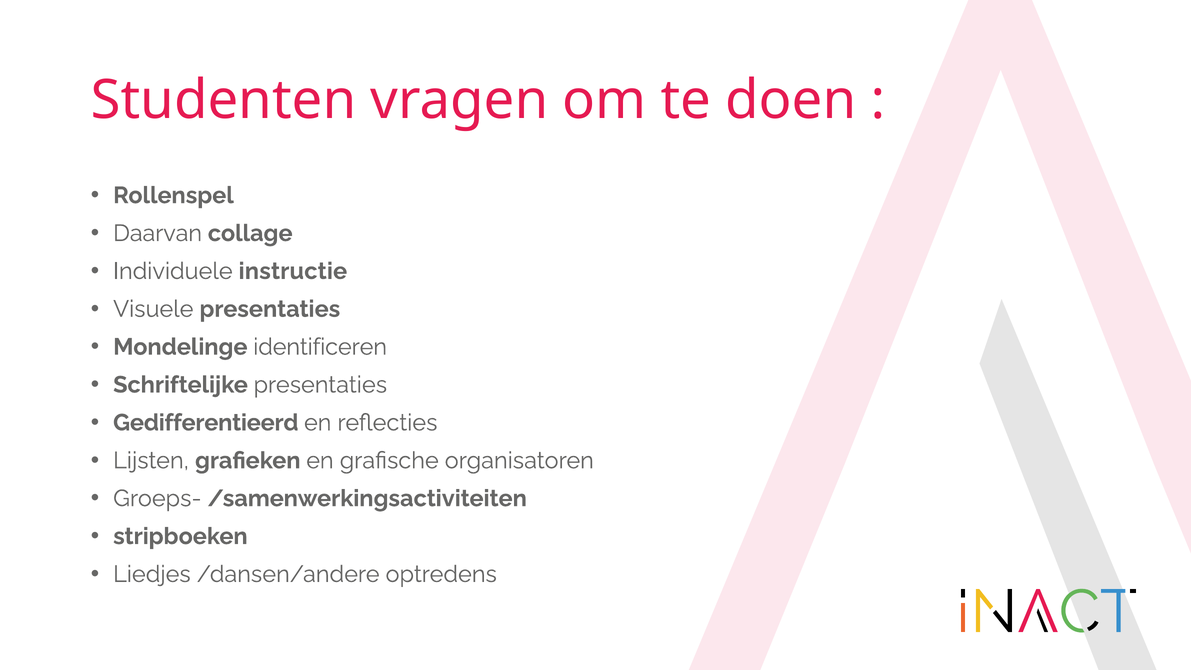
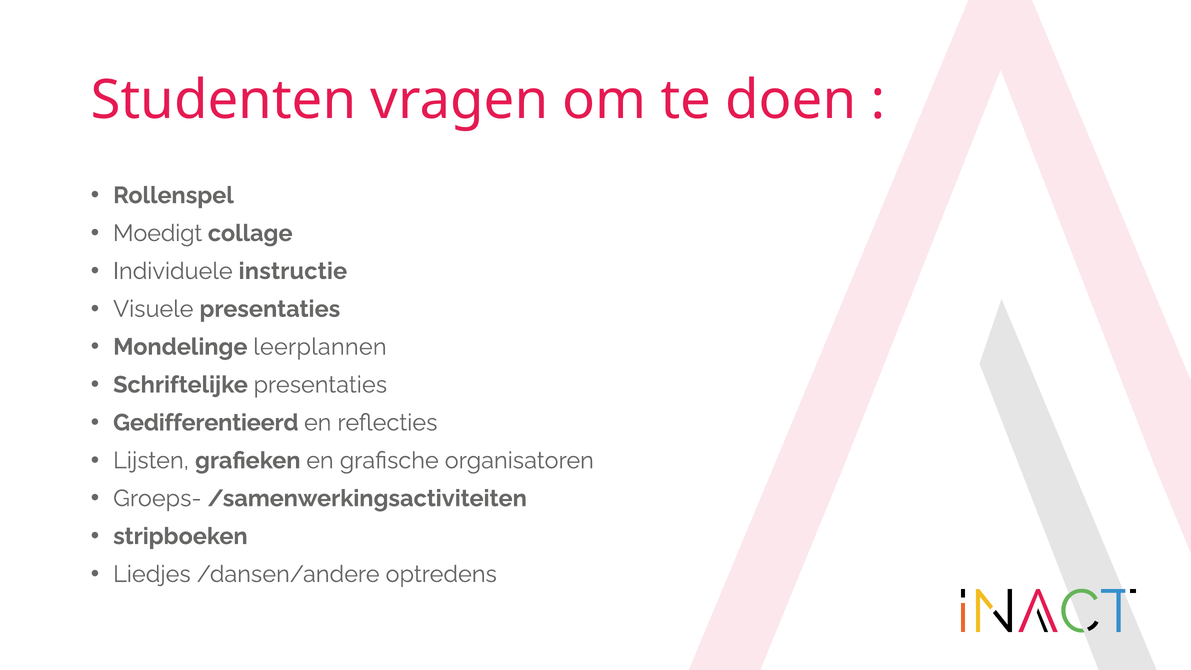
Daarvan: Daarvan -> Moedigt
identificeren: identificeren -> leerplannen
